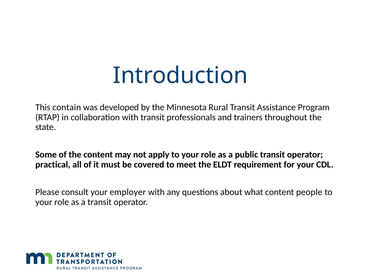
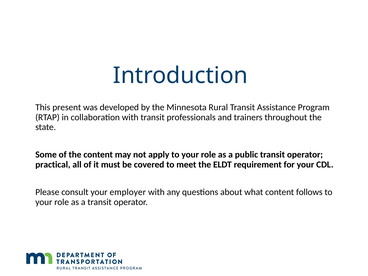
contain: contain -> present
people: people -> follows
